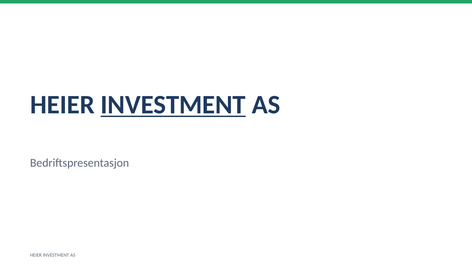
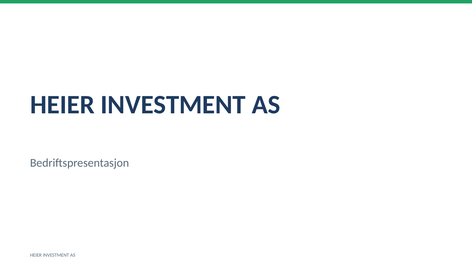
INVESTMENT at (173, 105) underline: present -> none
